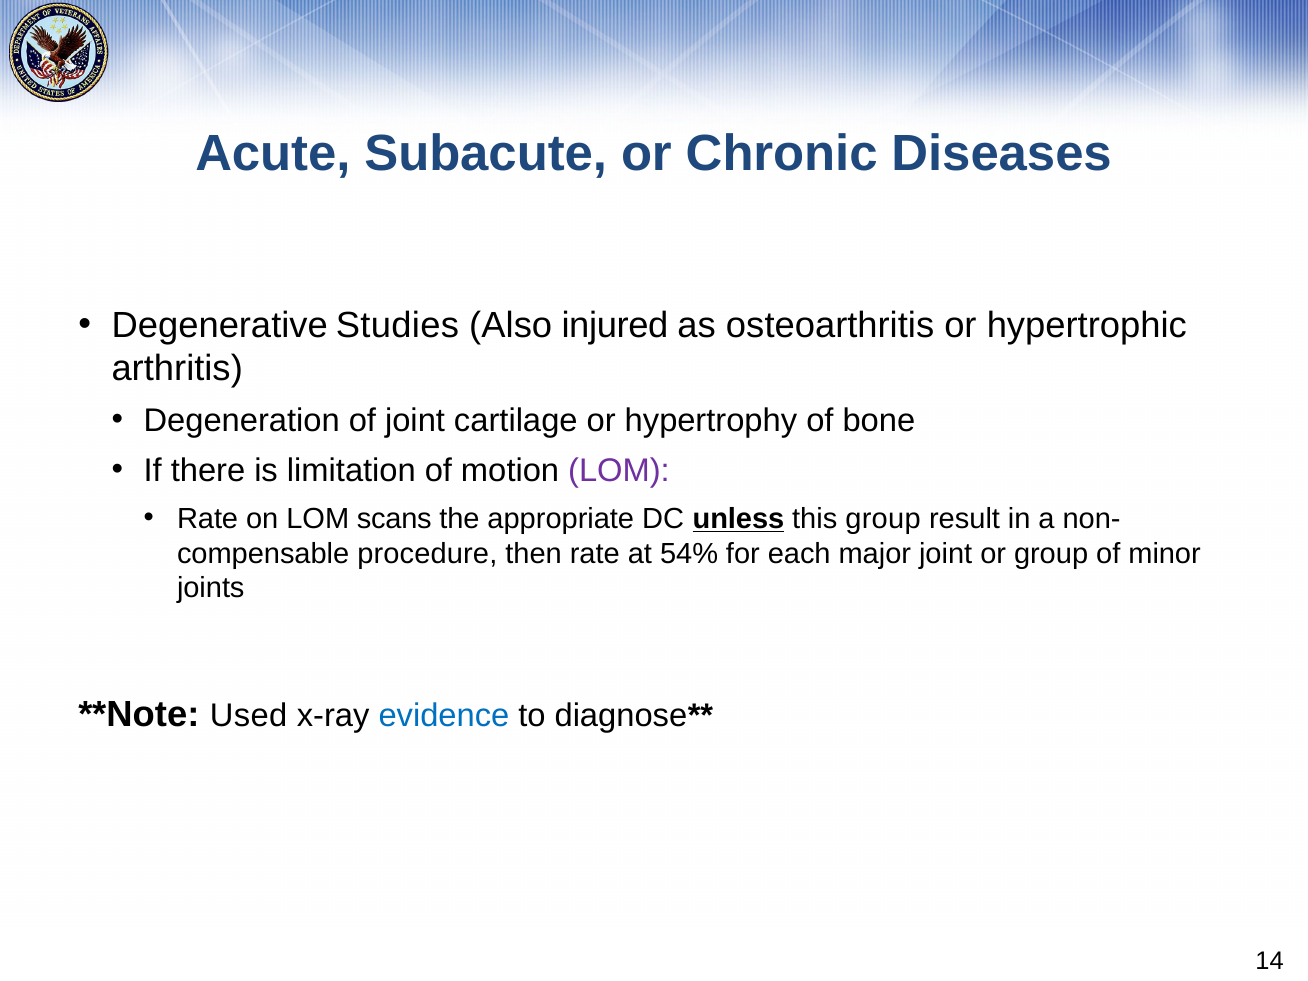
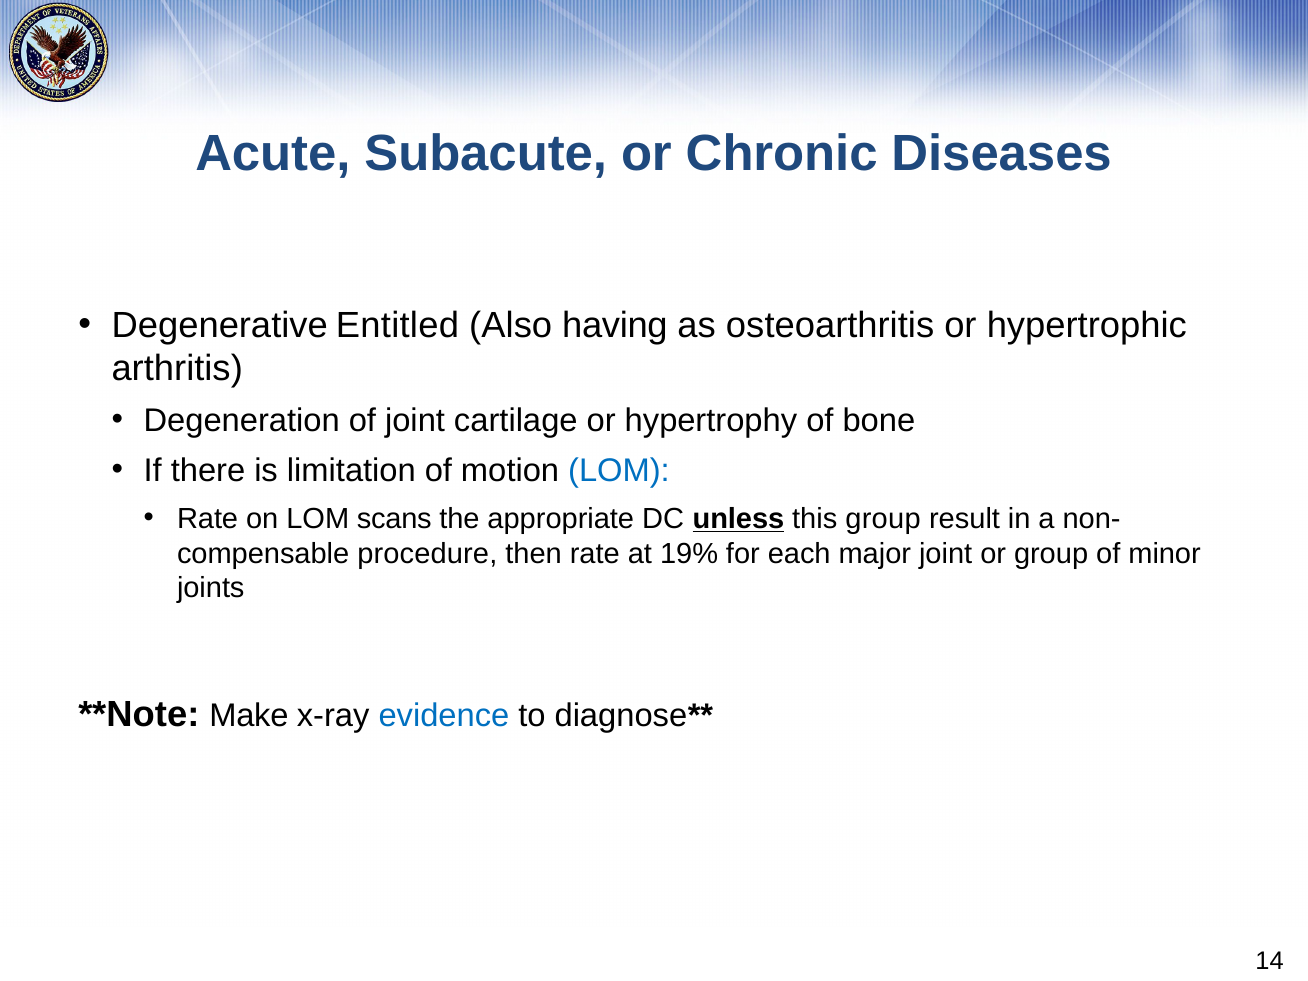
Studies: Studies -> Entitled
injured: injured -> having
LOM at (619, 471) colour: purple -> blue
54%: 54% -> 19%
Used: Used -> Make
